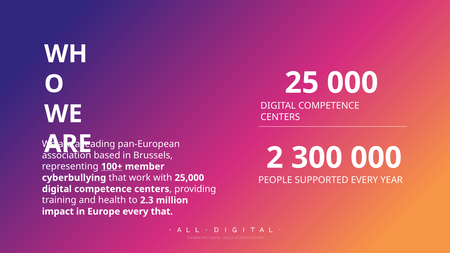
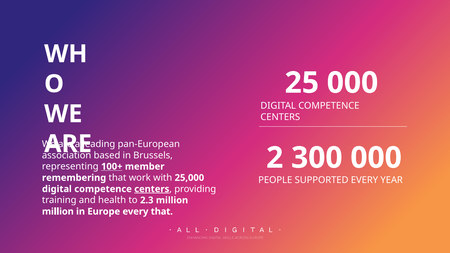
cyberbullying: cyberbullying -> remembering
centers at (152, 189) underline: none -> present
impact at (58, 212): impact -> million
